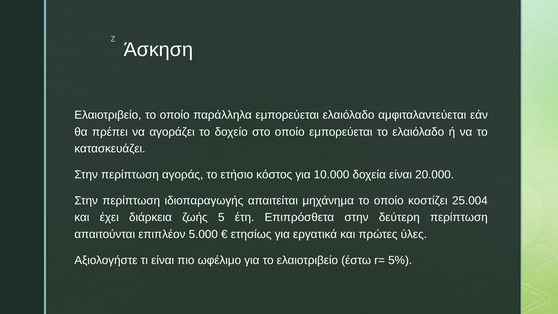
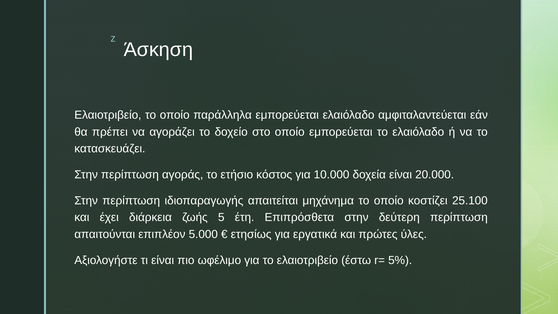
25.004: 25.004 -> 25.100
